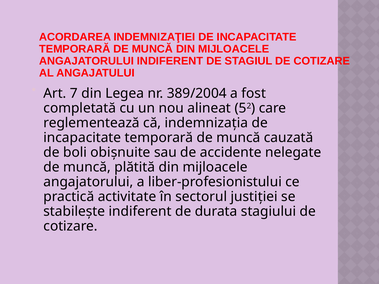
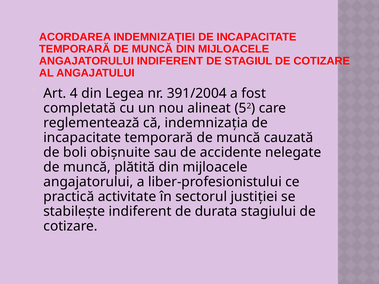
7: 7 -> 4
389/2004: 389/2004 -> 391/2004
